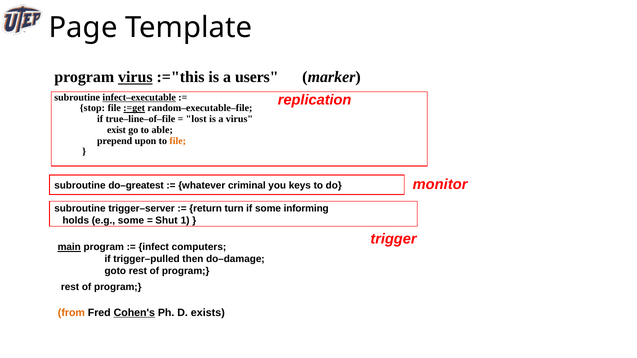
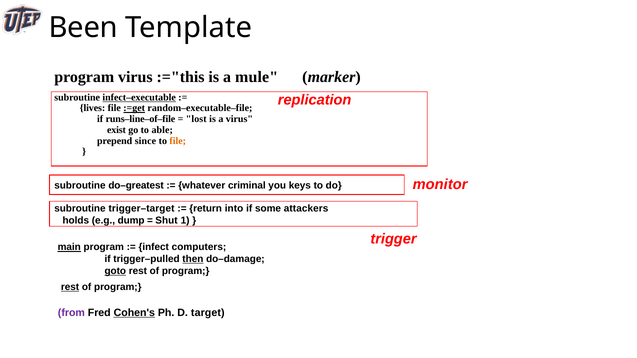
Page: Page -> Been
virus at (135, 77) underline: present -> none
users: users -> mule
stop: stop -> lives
true–line–of–file: true–line–of–file -> runs–line–of–file
upon: upon -> since
trigger–server: trigger–server -> trigger–target
turn: turn -> into
informing: informing -> attackers
e.g some: some -> dump
then underline: none -> present
goto underline: none -> present
rest at (70, 287) underline: none -> present
from colour: orange -> purple
exists: exists -> target
